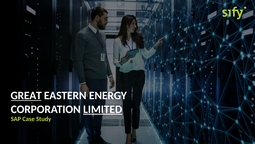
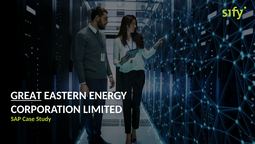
LIMITED underline: present -> none
